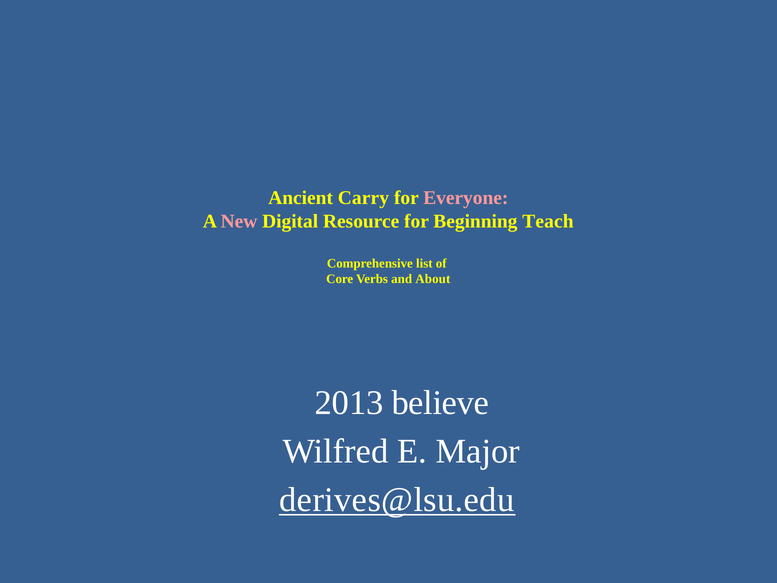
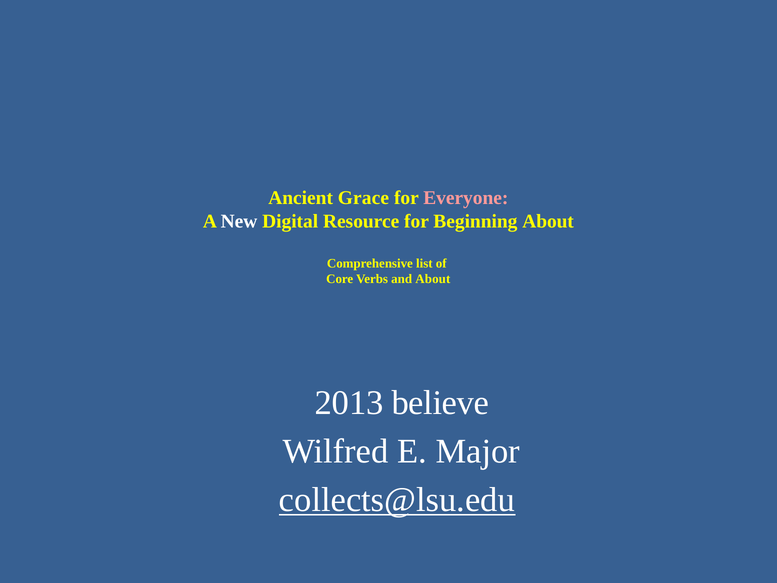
Carry: Carry -> Grace
New colour: pink -> white
Beginning Teach: Teach -> About
derives@lsu.edu: derives@lsu.edu -> collects@lsu.edu
